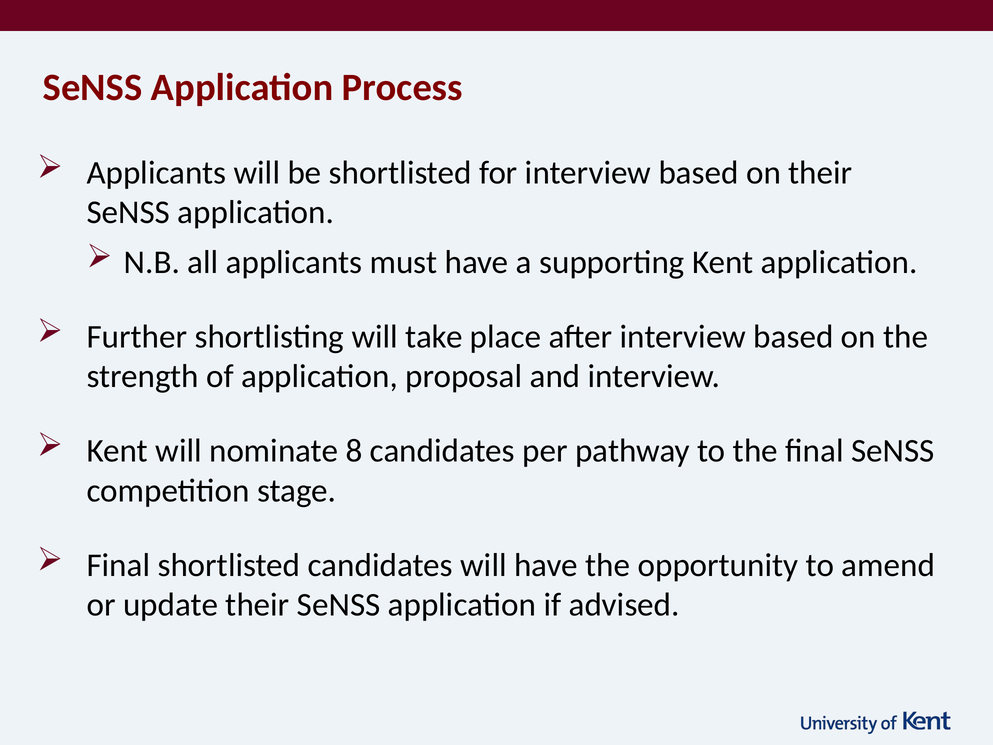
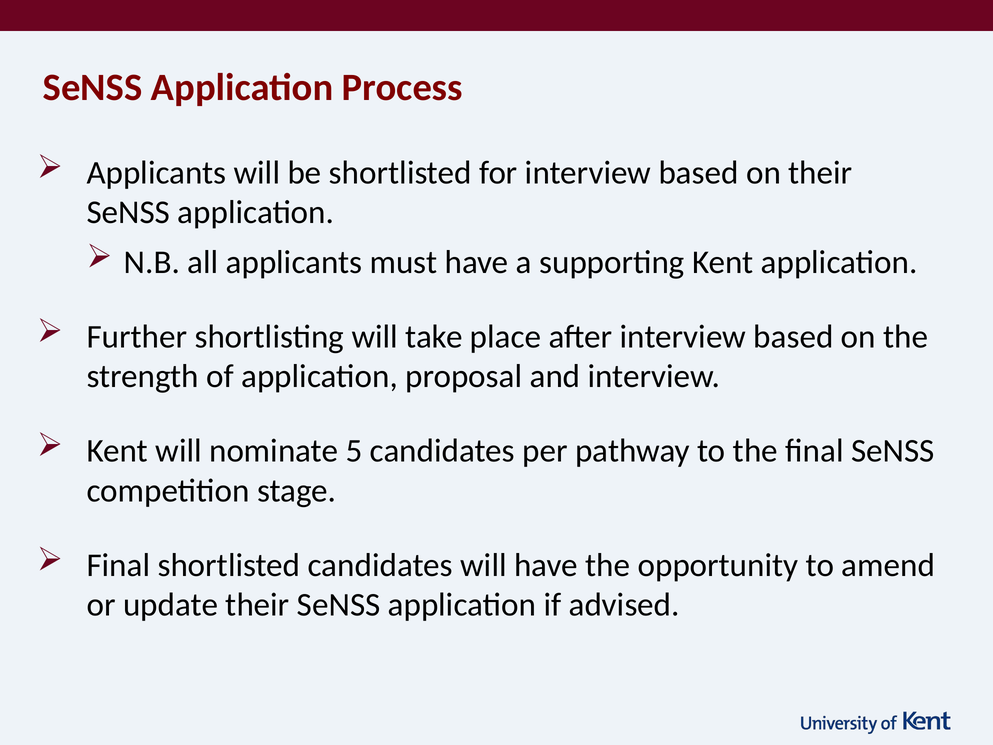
8: 8 -> 5
